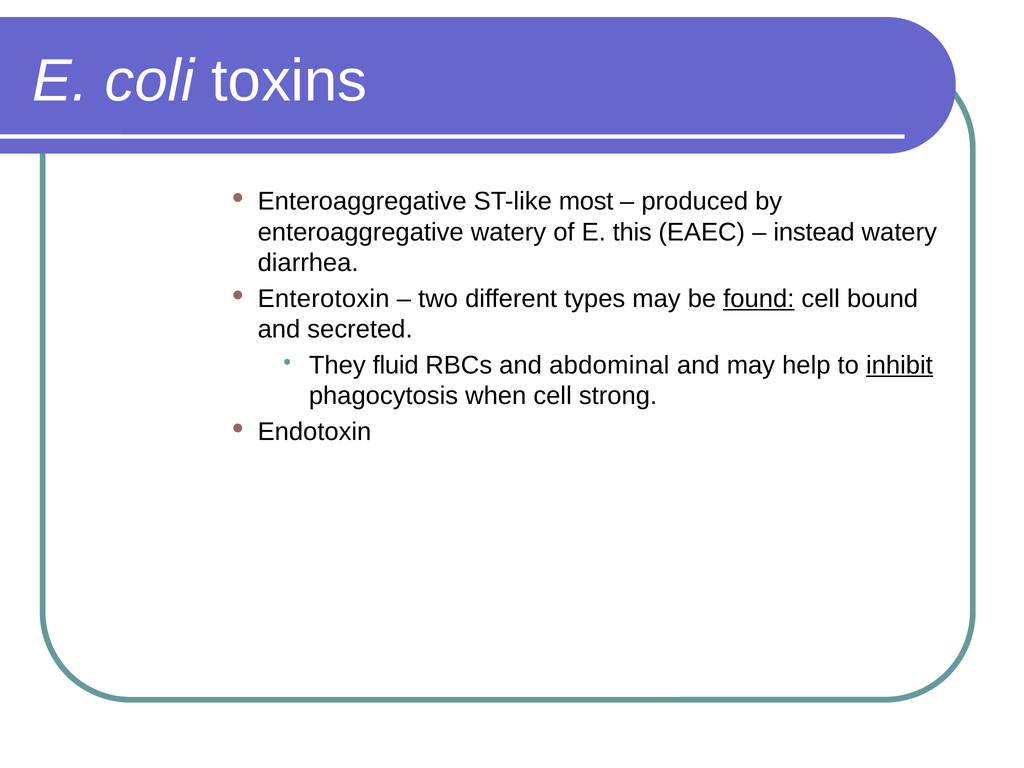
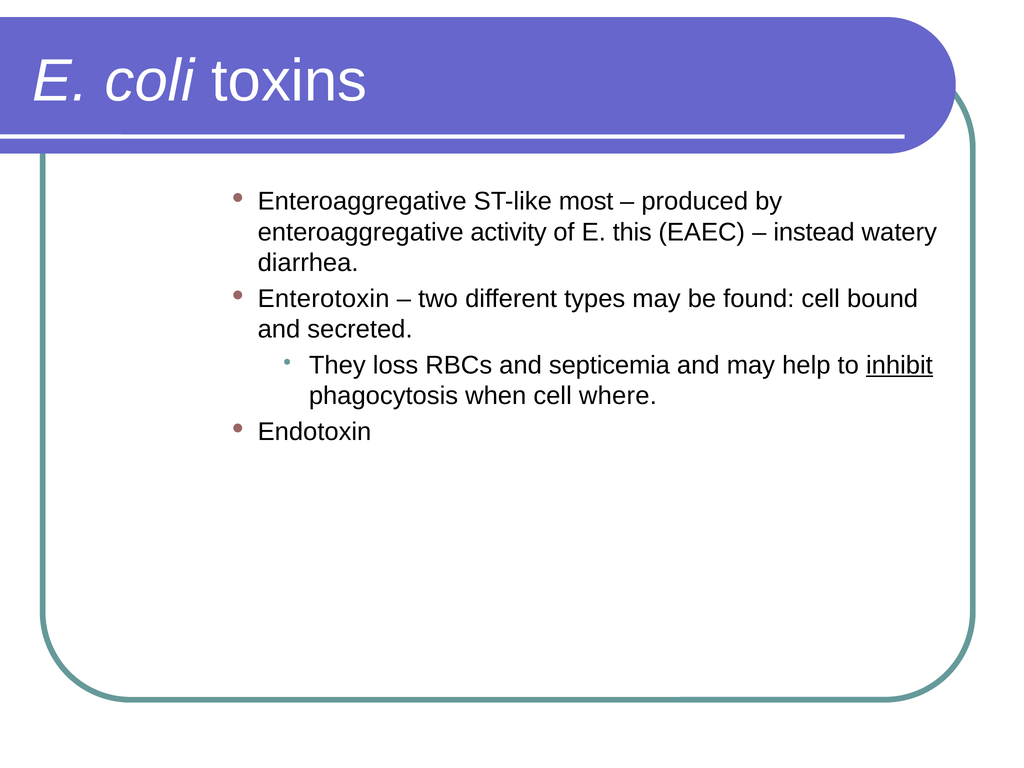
enteroaggregative watery: watery -> activity
found underline: present -> none
fluid: fluid -> loss
abdominal: abdominal -> septicemia
strong: strong -> where
